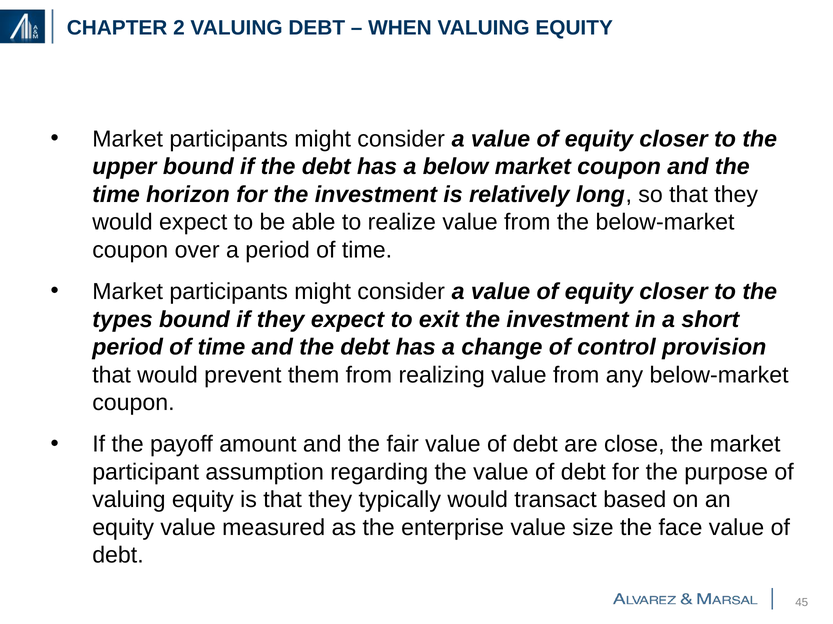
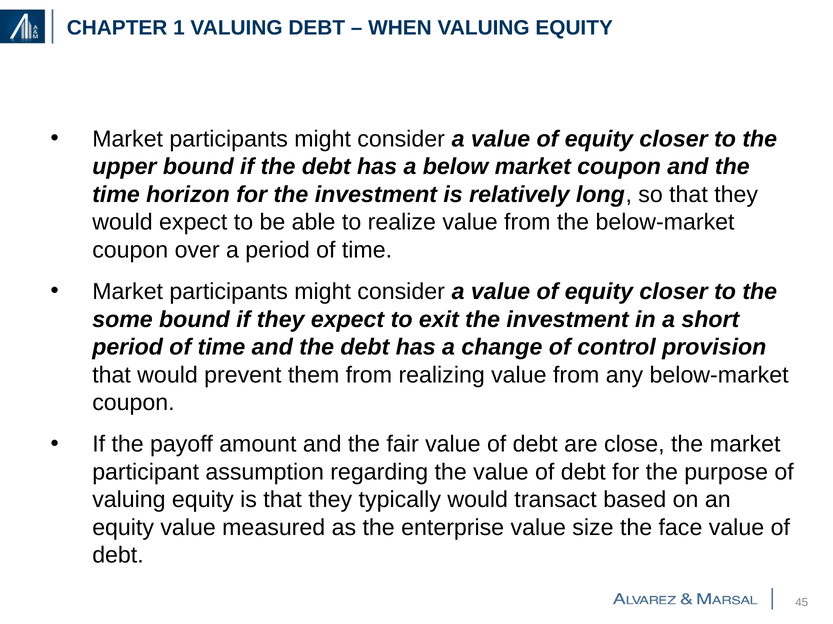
2: 2 -> 1
types: types -> some
